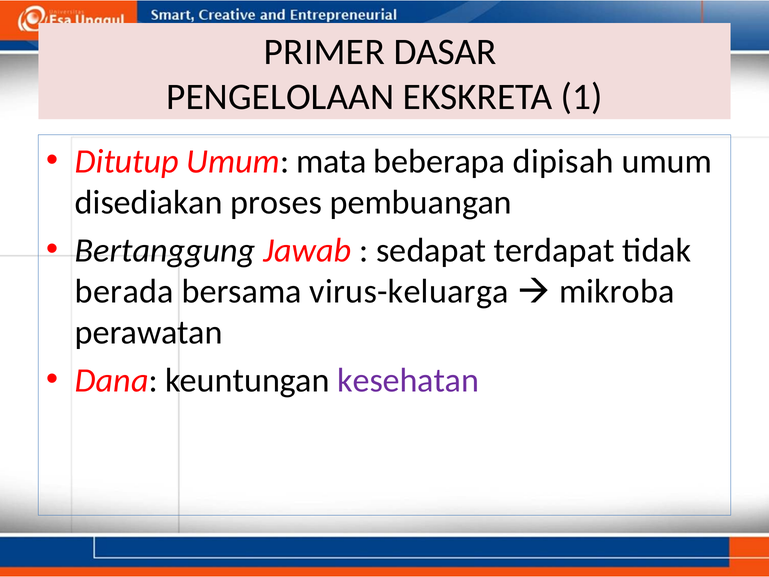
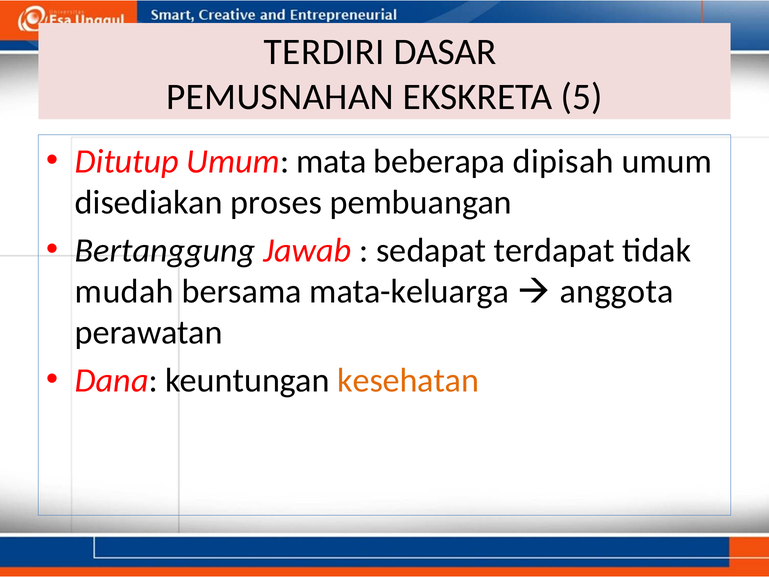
PRIMER: PRIMER -> TERDIRI
PENGELOLAAN: PENGELOLAAN -> PEMUSNAHAN
1: 1 -> 5
berada: berada -> mudah
virus-keluarga: virus-keluarga -> mata-keluarga
mikroba: mikroba -> anggota
kesehatan colour: purple -> orange
